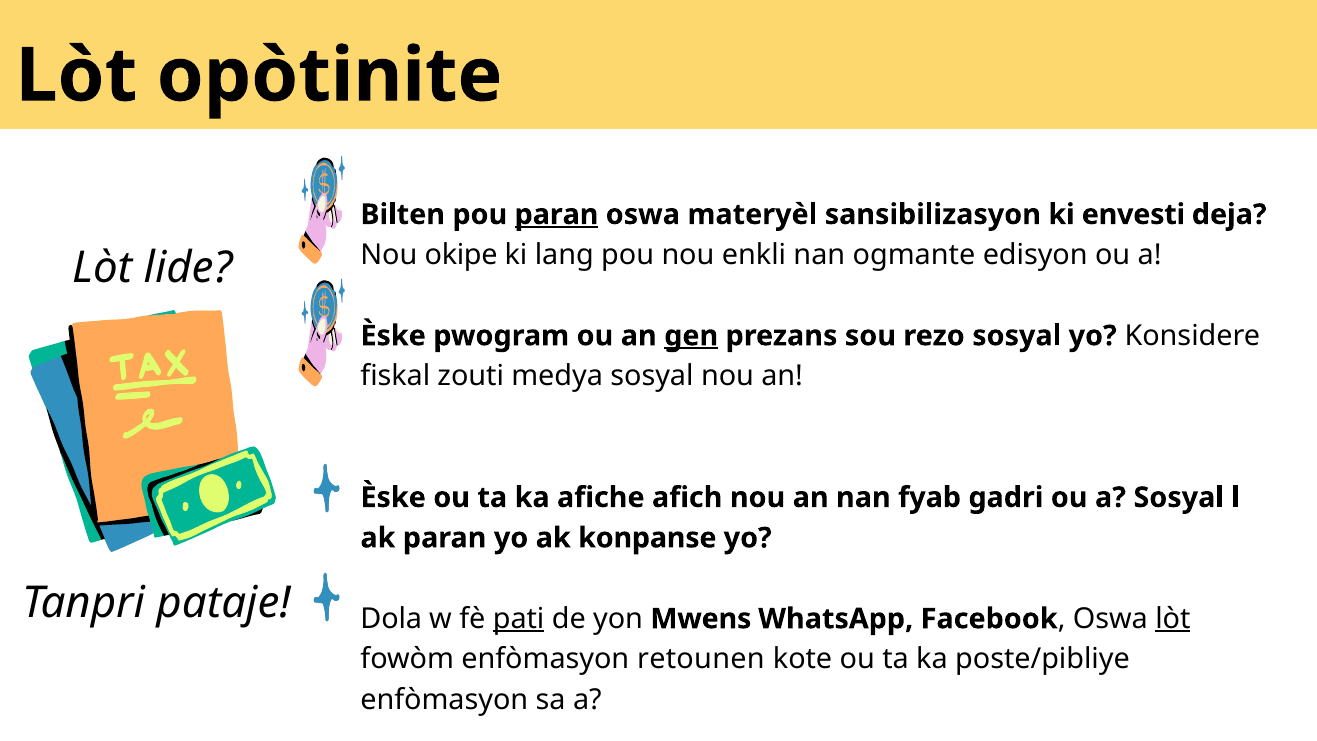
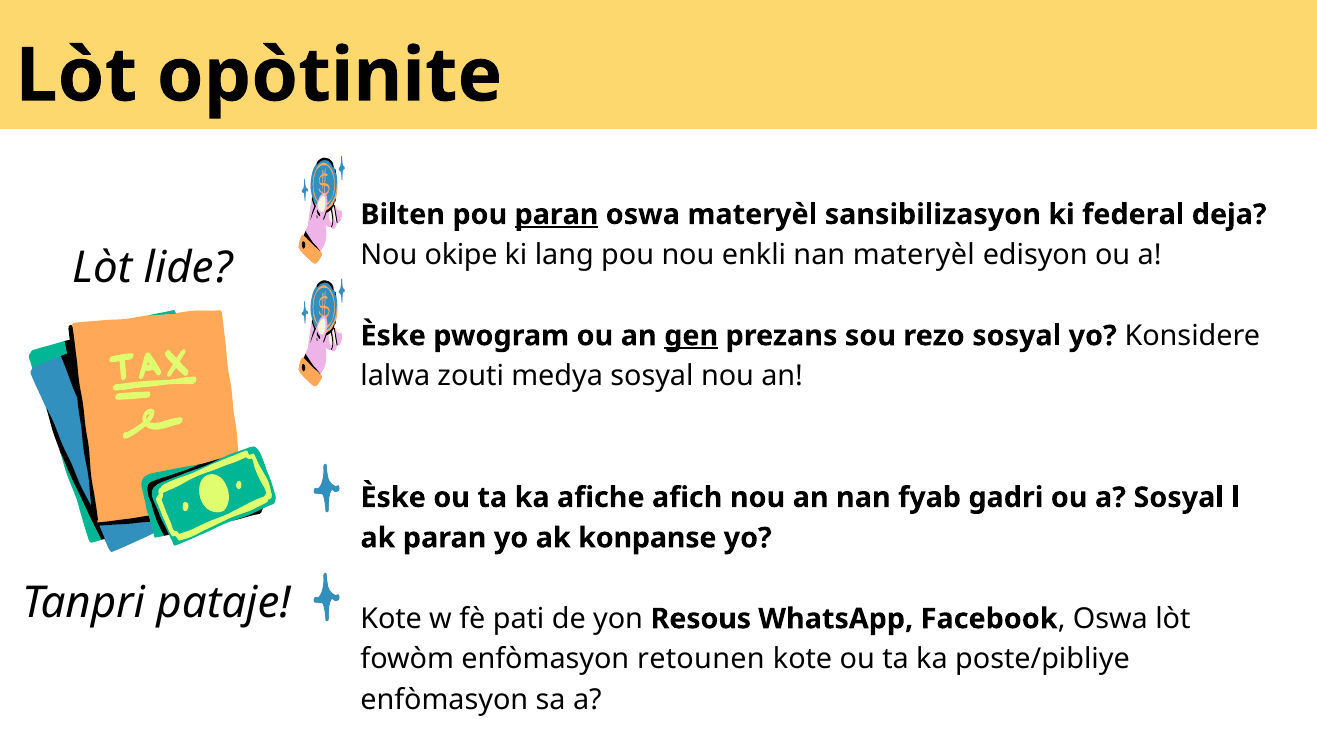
envesti: envesti -> federal
nan ogmante: ogmante -> materyèl
fiskal: fiskal -> lalwa
Dola at (391, 619): Dola -> Kote
pati underline: present -> none
Mwens: Mwens -> Resous
lòt at (1173, 619) underline: present -> none
